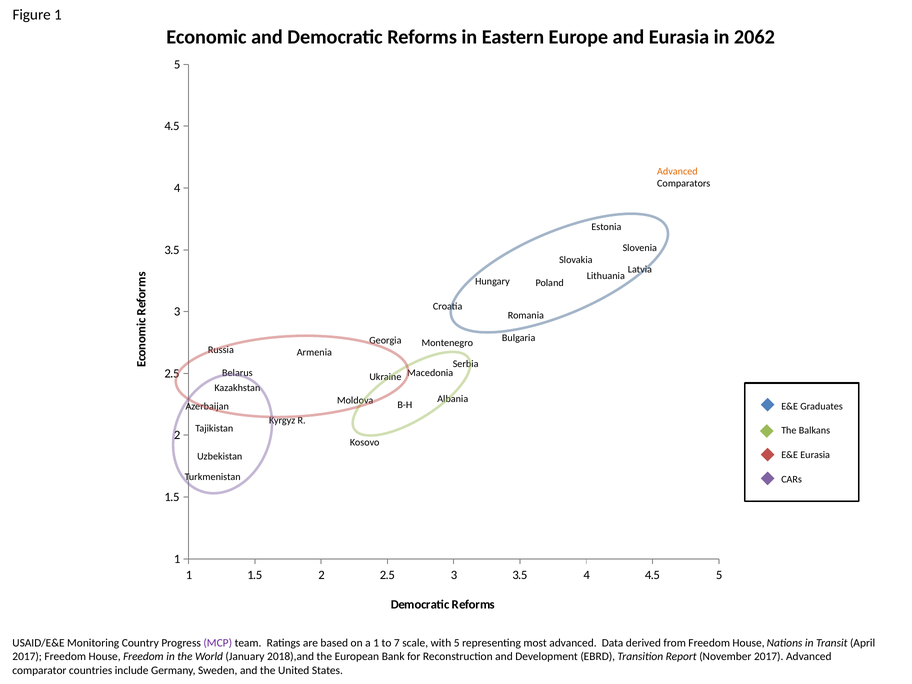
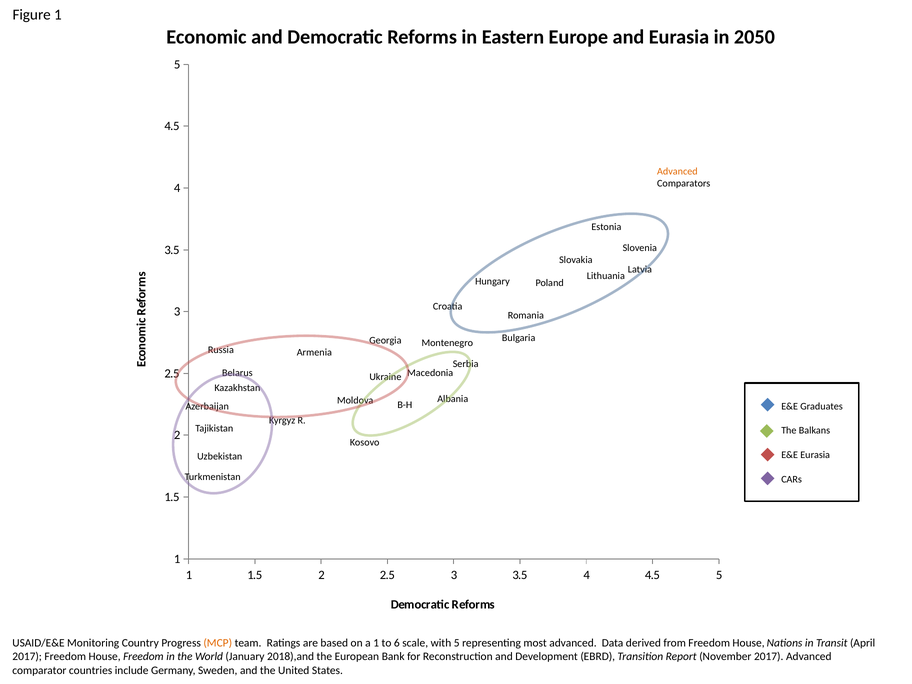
2062: 2062 -> 2050
MCP colour: purple -> orange
7: 7 -> 6
